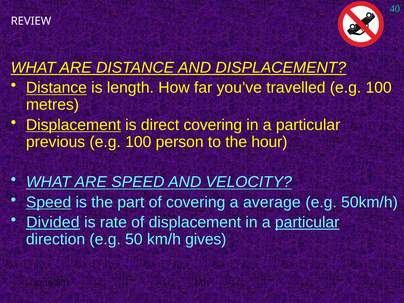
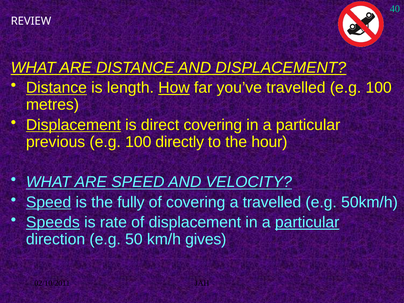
How underline: none -> present
person: person -> directly
part: part -> fully
a average: average -> travelled
Divided: Divided -> Speeds
